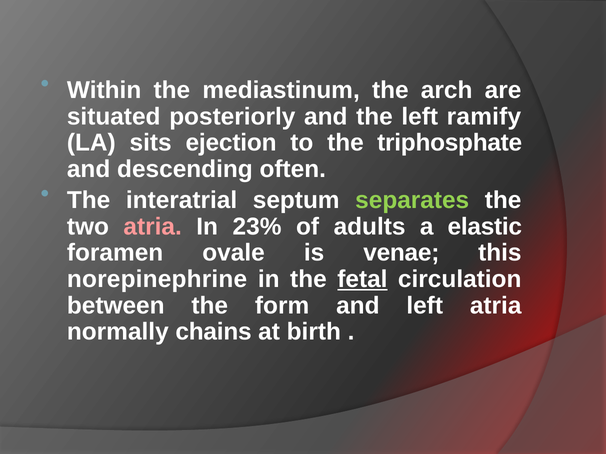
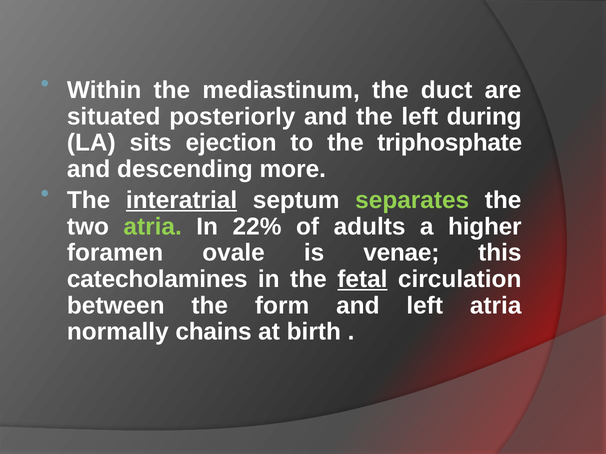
arch: arch -> duct
ramify: ramify -> during
often: often -> more
interatrial underline: none -> present
atria at (153, 227) colour: pink -> light green
23%: 23% -> 22%
elastic: elastic -> higher
norepinephrine: norepinephrine -> catecholamines
